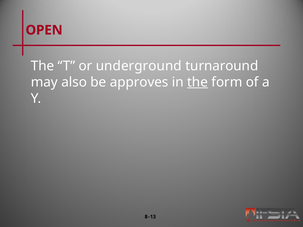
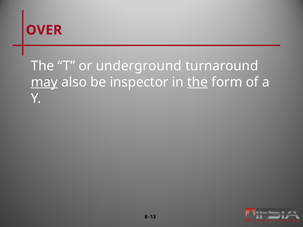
OPEN: OPEN -> OVER
may underline: none -> present
approves: approves -> inspector
